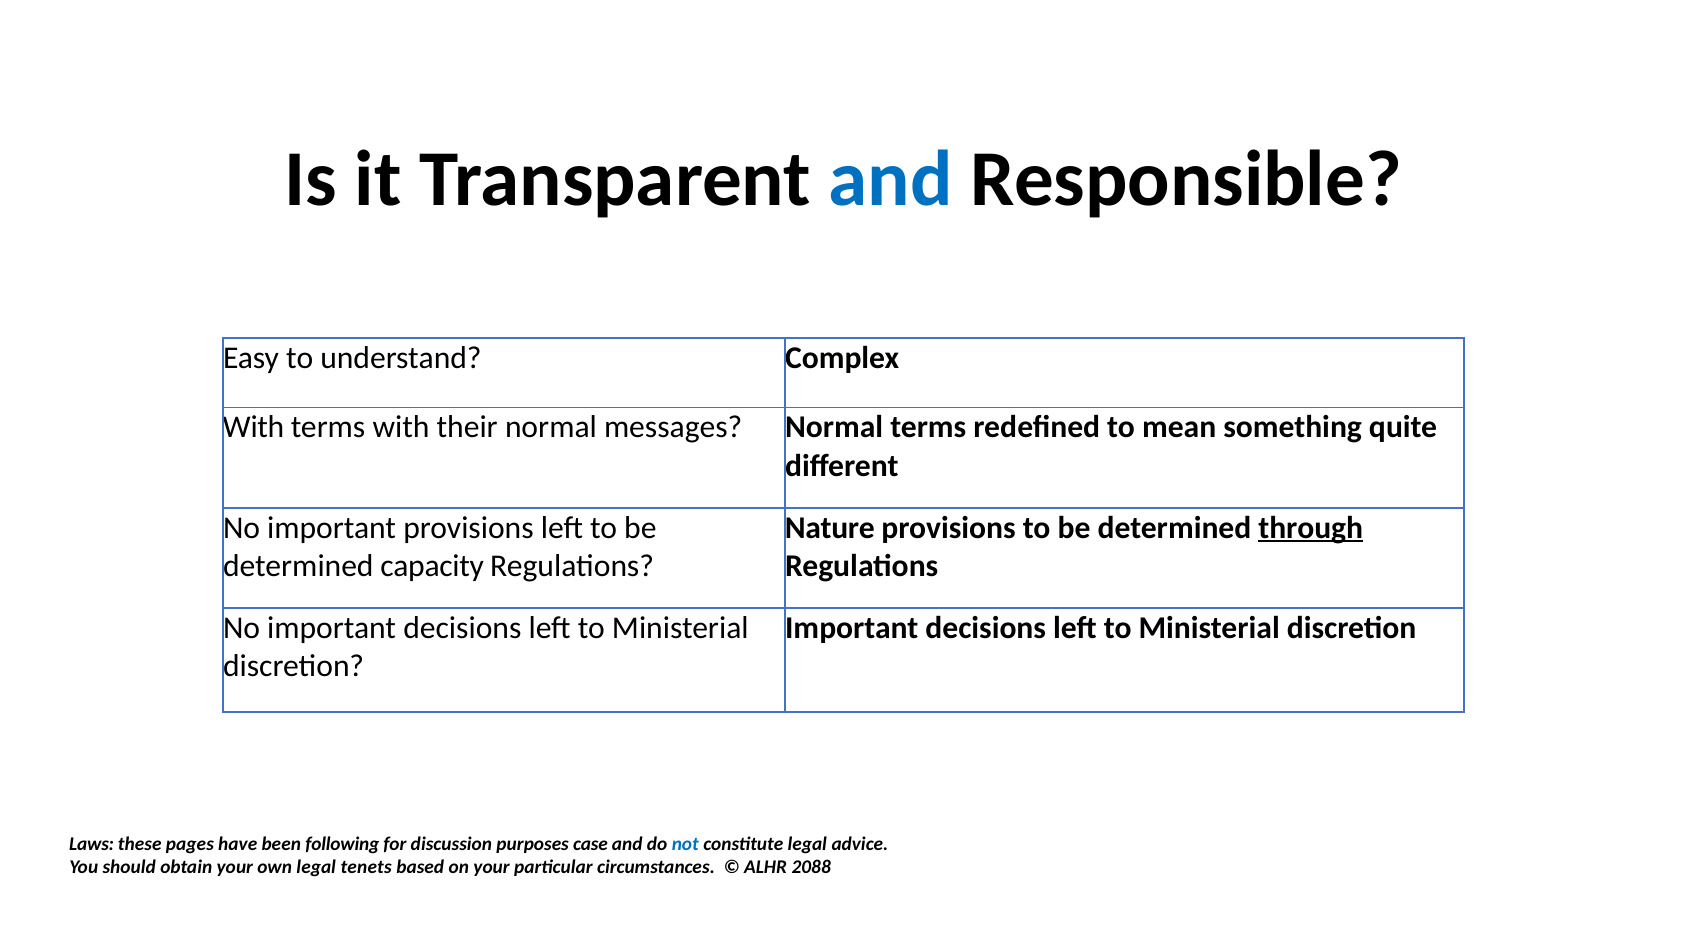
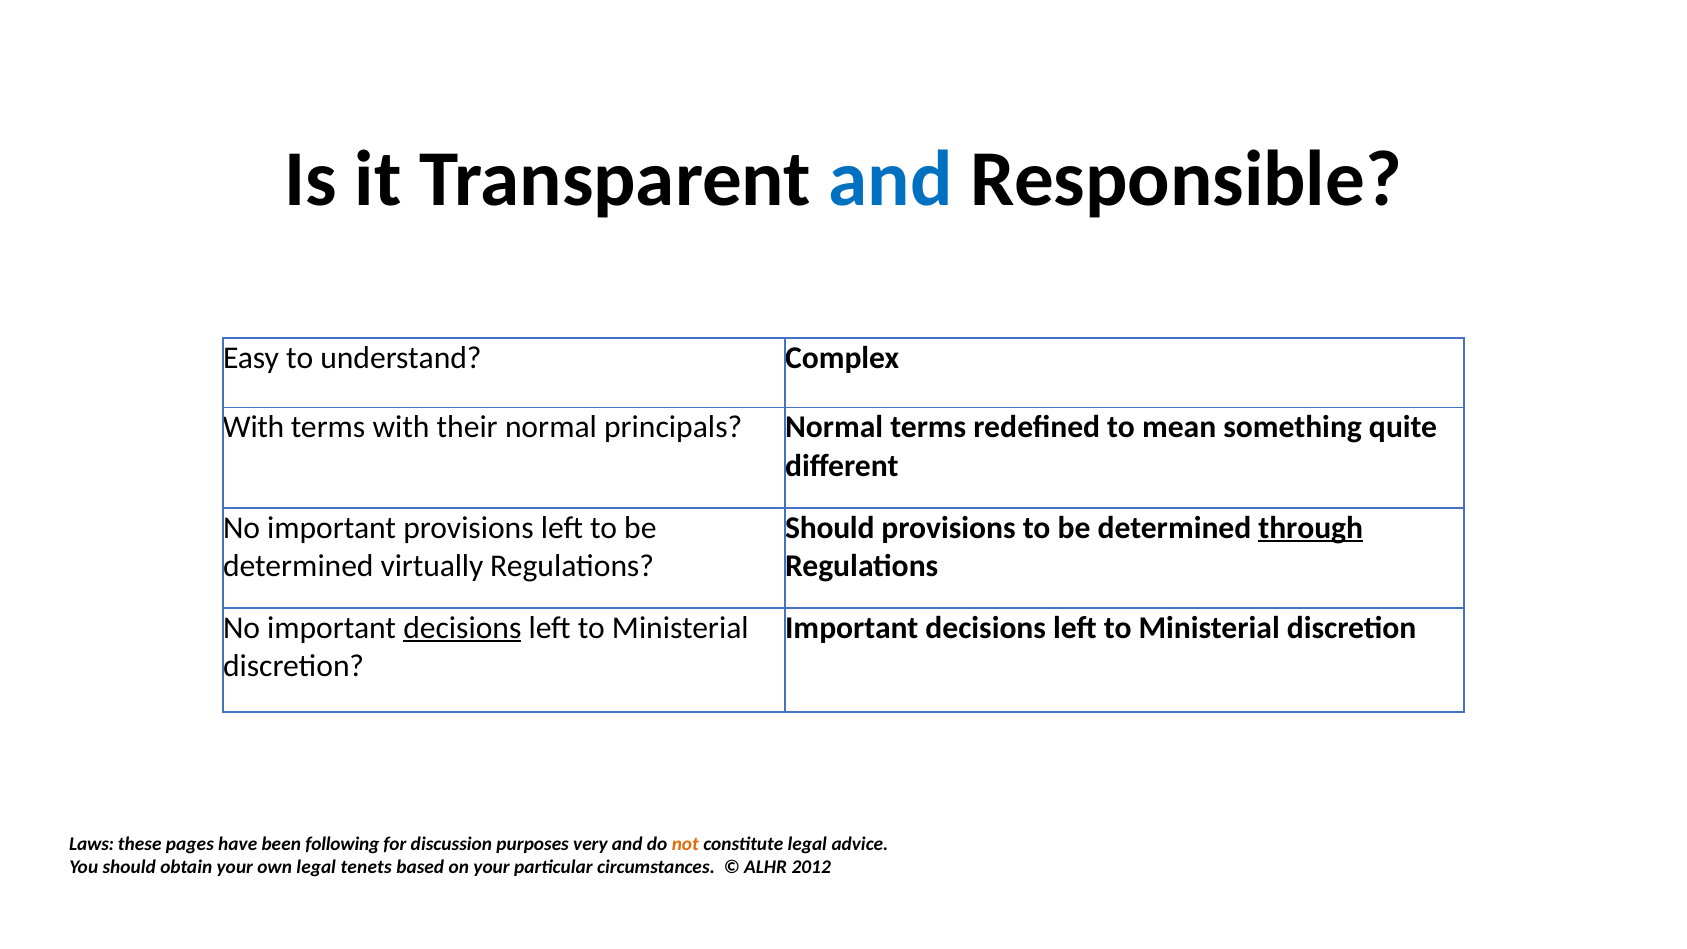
messages: messages -> principals
Nature at (830, 528): Nature -> Should
capacity: capacity -> virtually
decisions at (462, 628) underline: none -> present
case: case -> very
not colour: blue -> orange
2088: 2088 -> 2012
